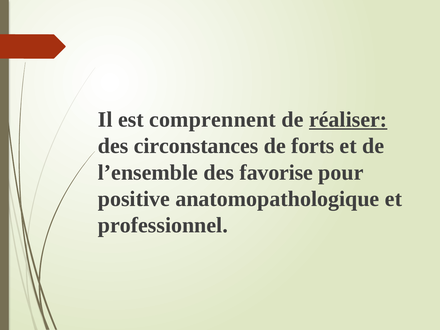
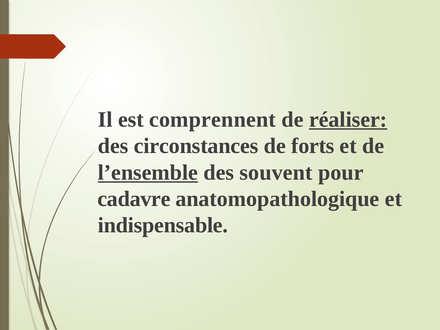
l’ensemble underline: none -> present
favorise: favorise -> souvent
positive: positive -> cadavre
professionnel: professionnel -> indispensable
